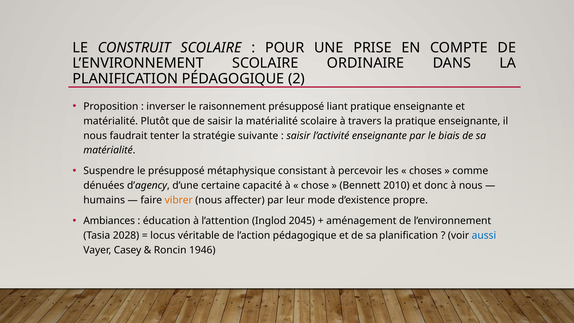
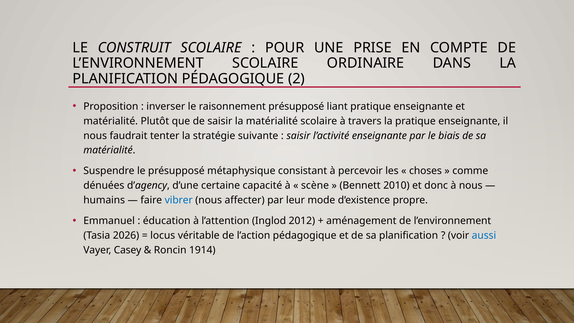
chose: chose -> scène
vibrer colour: orange -> blue
Ambiances: Ambiances -> Emmanuel
2045: 2045 -> 2012
2028: 2028 -> 2026
1946: 1946 -> 1914
